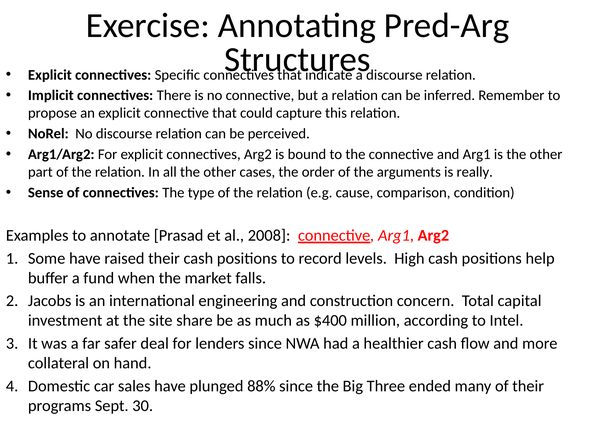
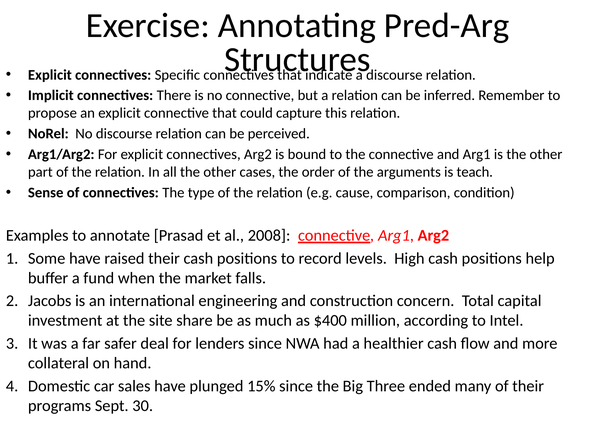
really: really -> teach
88%: 88% -> 15%
